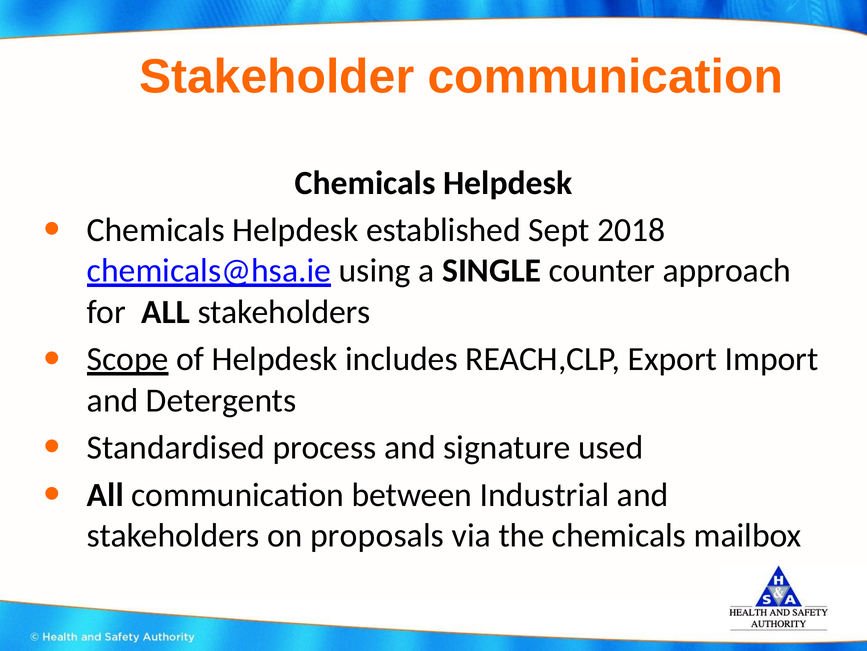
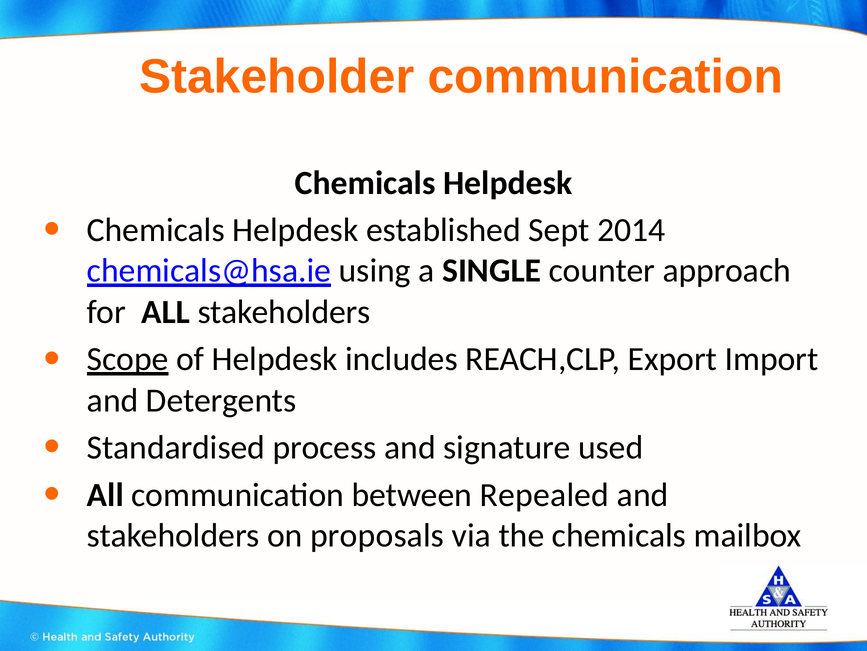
2018: 2018 -> 2014
Industrial: Industrial -> Repealed
